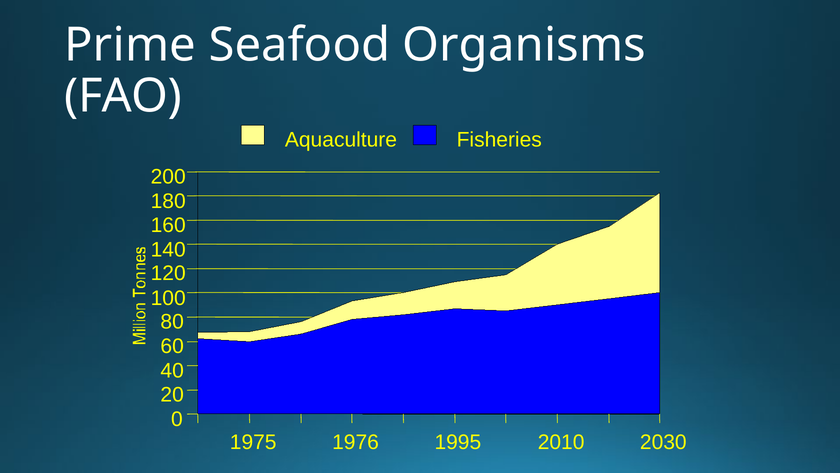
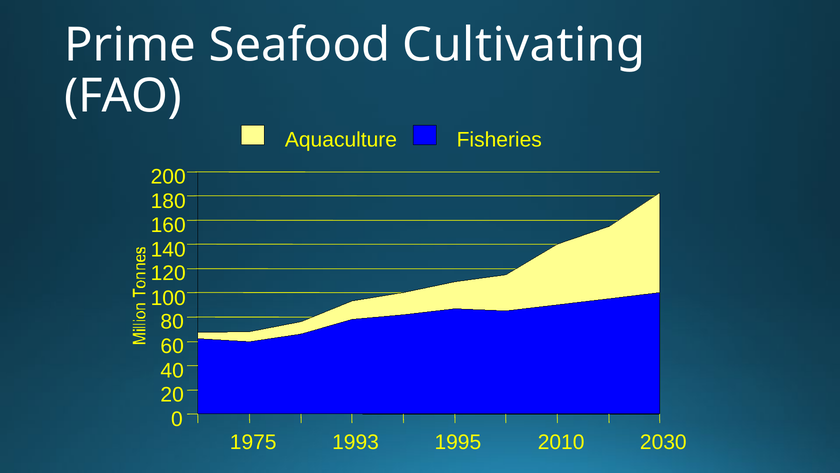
Organisms: Organisms -> Cultivating
1976: 1976 -> 1993
